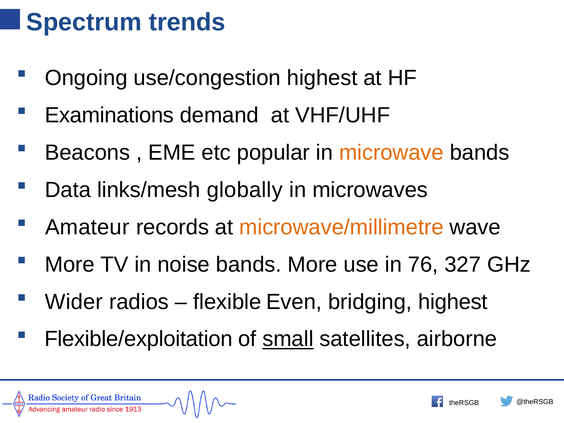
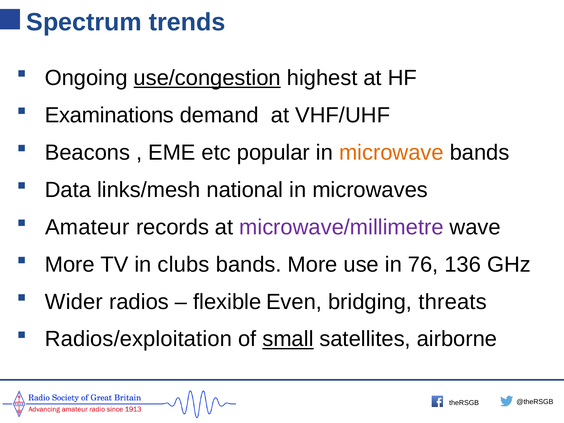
use/congestion underline: none -> present
globally: globally -> national
microwave/millimetre colour: orange -> purple
noise: noise -> clubs
327: 327 -> 136
bridging highest: highest -> threats
Flexible/exploitation: Flexible/exploitation -> Radios/exploitation
